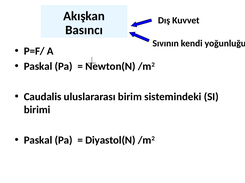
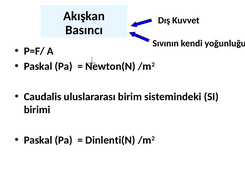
Diyastol(N: Diyastol(N -> Dinlenti(N
